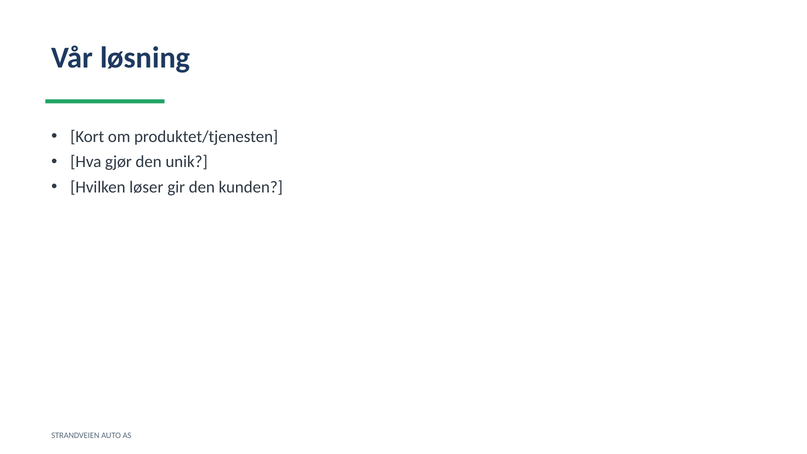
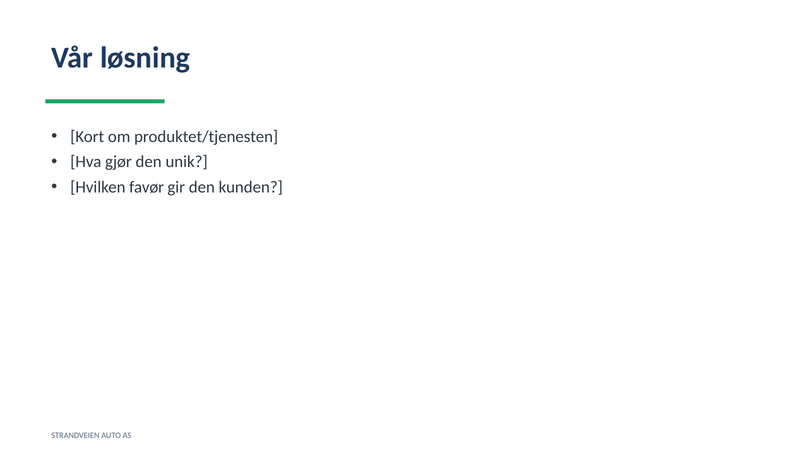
løser: løser -> favør
